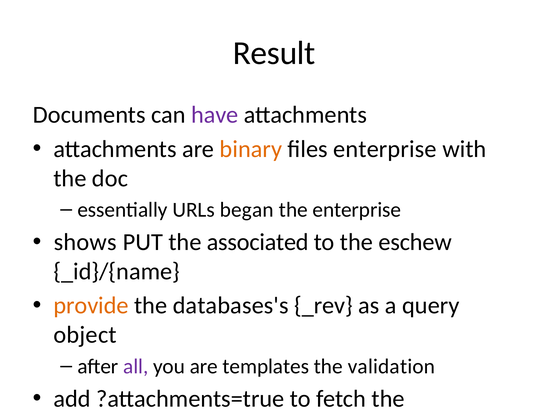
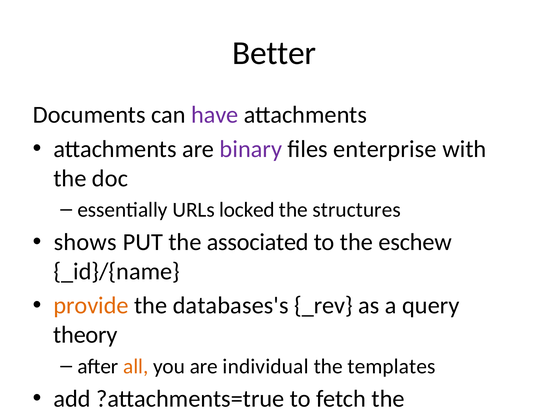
Result: Result -> Better
binary at (251, 149) colour: orange -> purple
began: began -> locked
the enterprise: enterprise -> structures
object: object -> theory
all colour: purple -> orange
templates: templates -> individual
validation: validation -> templates
